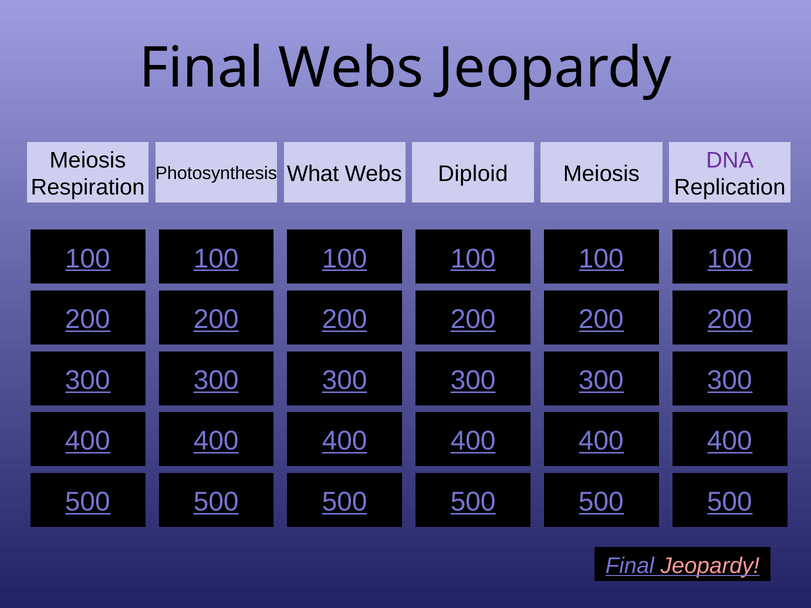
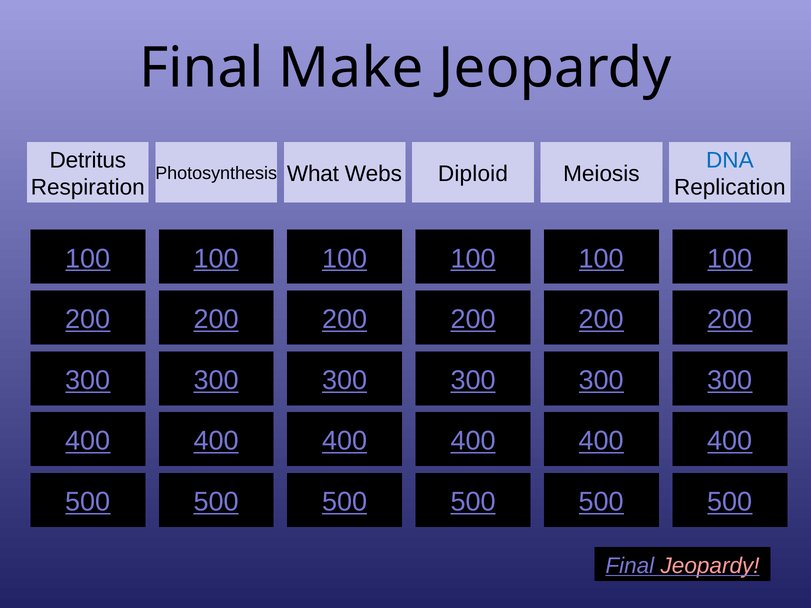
Final Webs: Webs -> Make
Meiosis at (88, 160): Meiosis -> Detritus
DNA colour: purple -> blue
